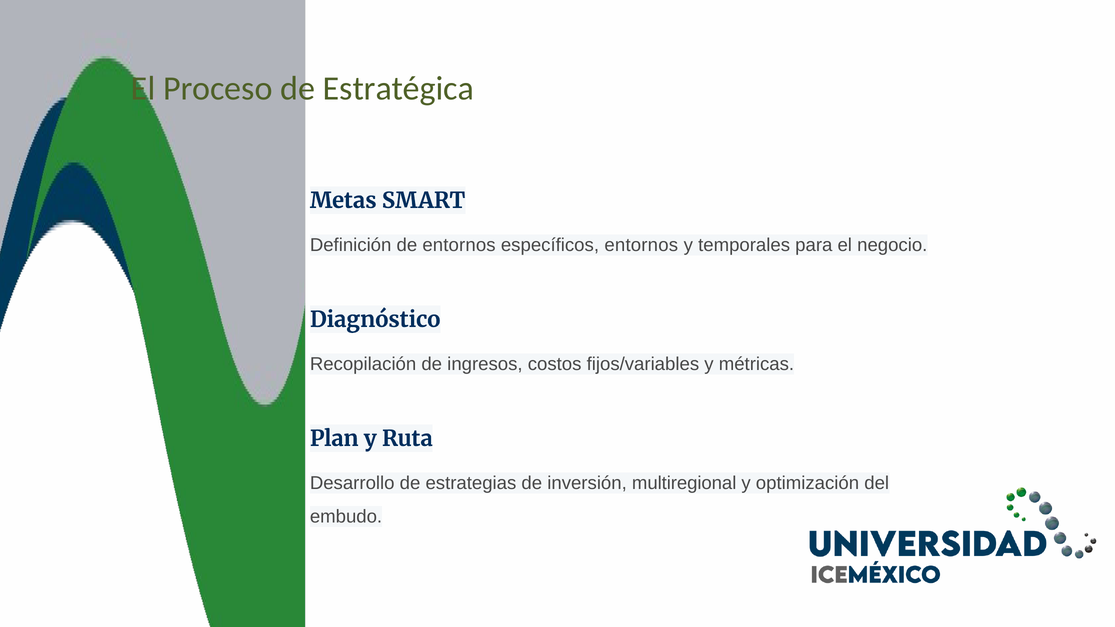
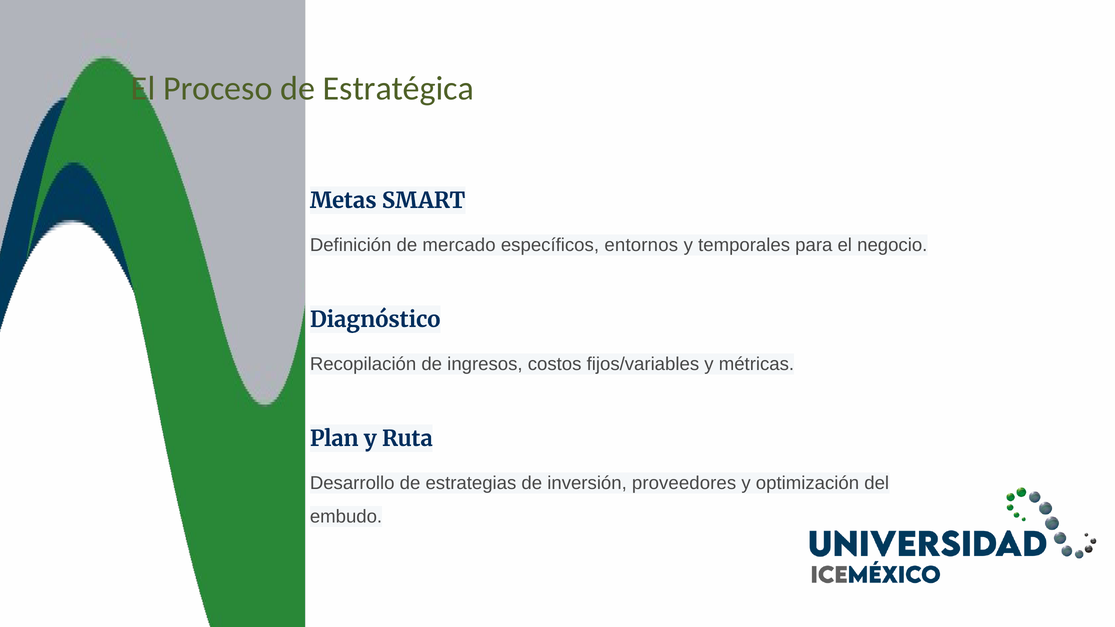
de entornos: entornos -> mercado
multiregional: multiregional -> proveedores
